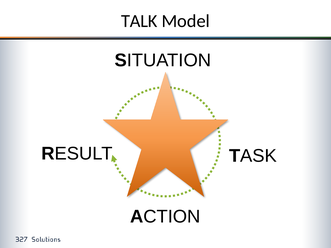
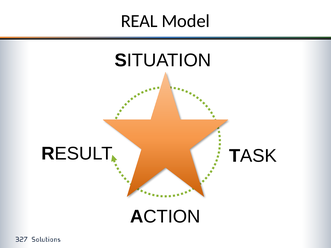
TALK: TALK -> REAL
